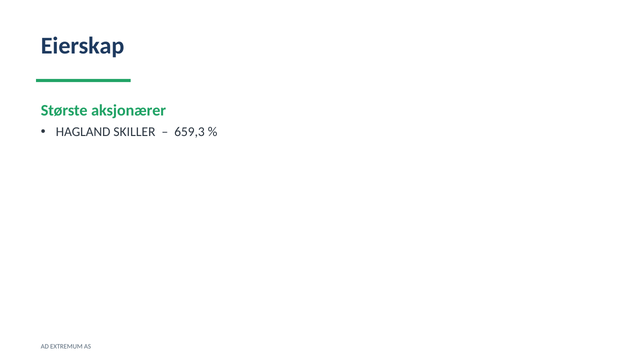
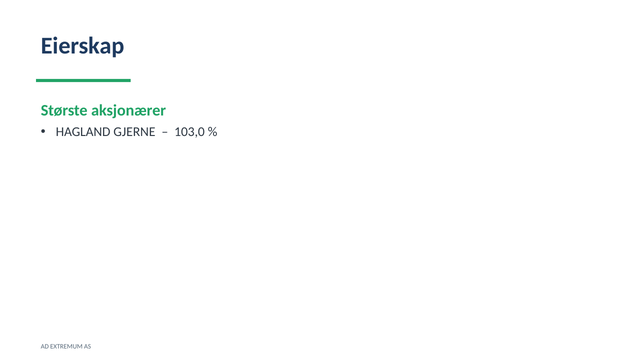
SKILLER: SKILLER -> GJERNE
659,3: 659,3 -> 103,0
